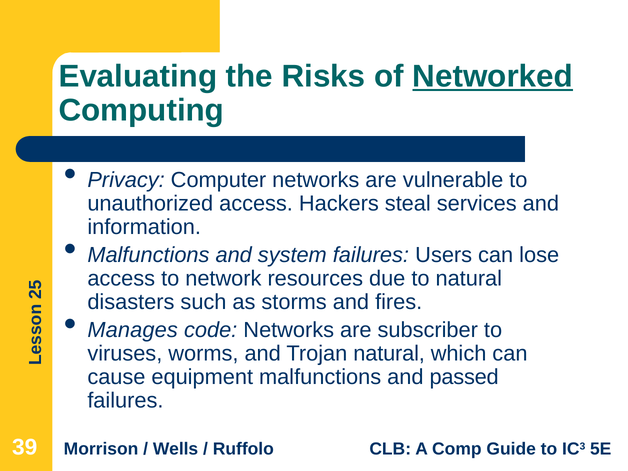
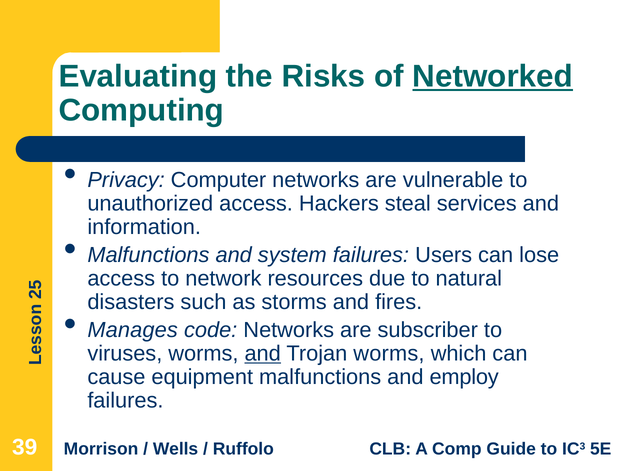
and at (263, 354) underline: none -> present
Trojan natural: natural -> worms
passed: passed -> employ
